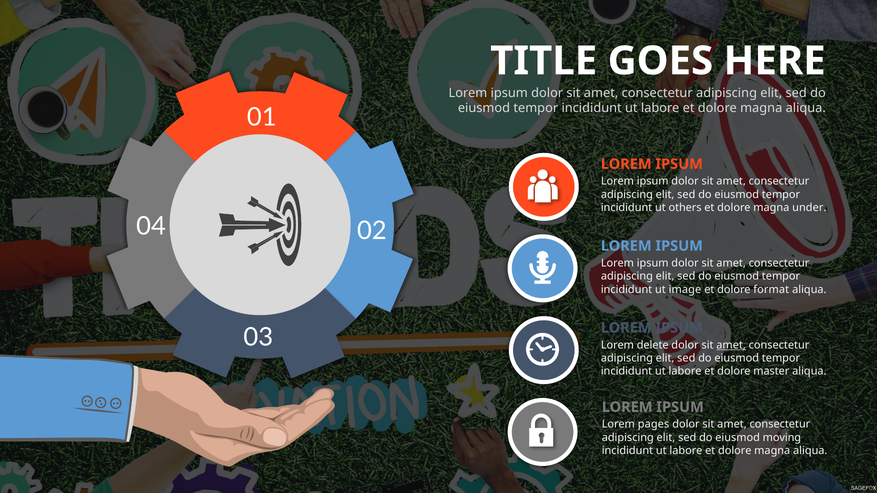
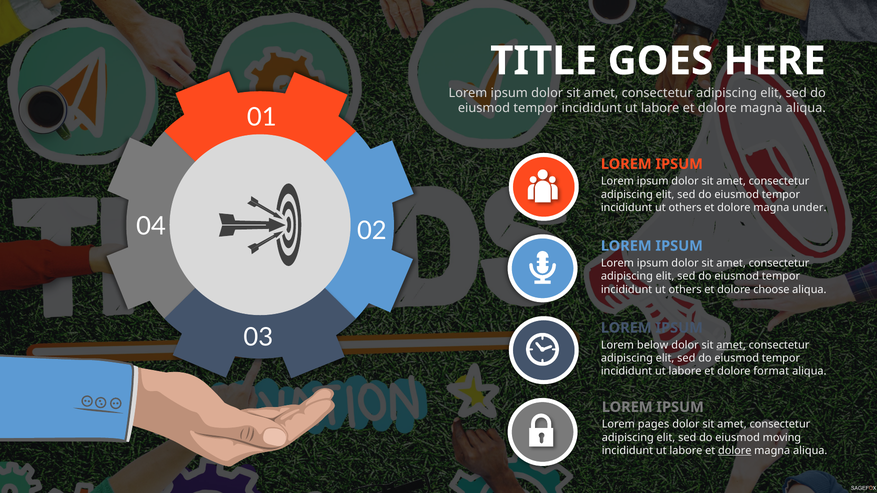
image at (685, 290): image -> others
format: format -> choose
delete: delete -> below
master: master -> format
dolore at (735, 451) underline: none -> present
